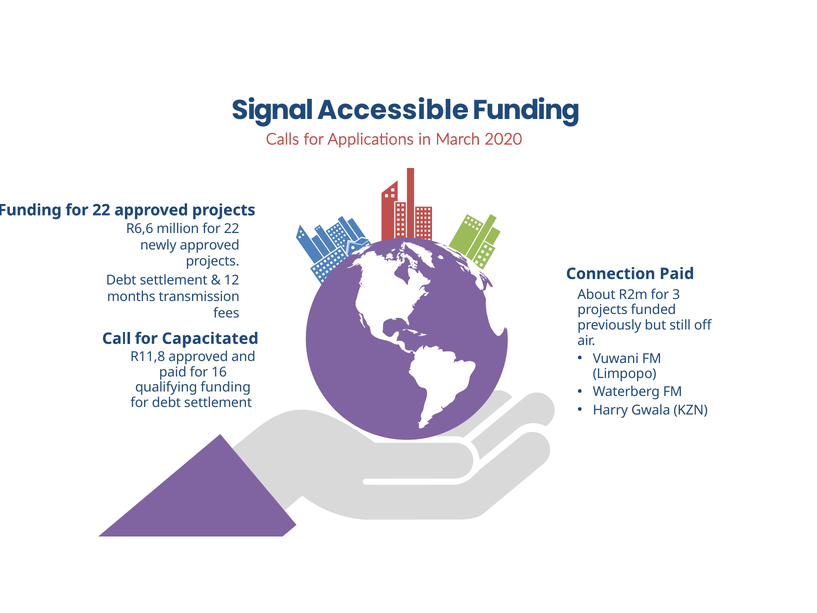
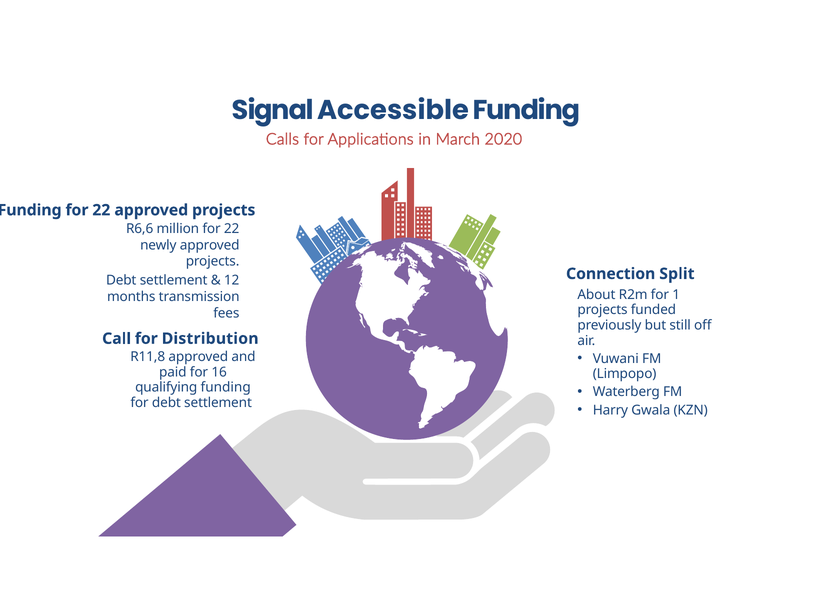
Connection Paid: Paid -> Split
3: 3 -> 1
Capacitated: Capacitated -> Distribution
